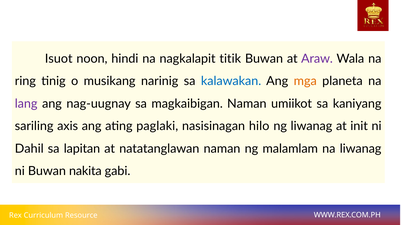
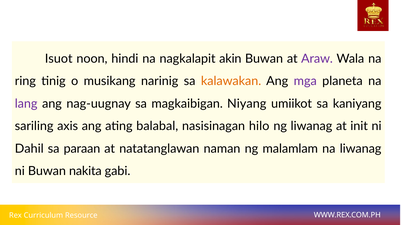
titik: titik -> akin
kalawakan colour: blue -> orange
mga colour: orange -> purple
magkaibigan Naman: Naman -> Niyang
paglaki: paglaki -> balabal
lapitan: lapitan -> paraan
